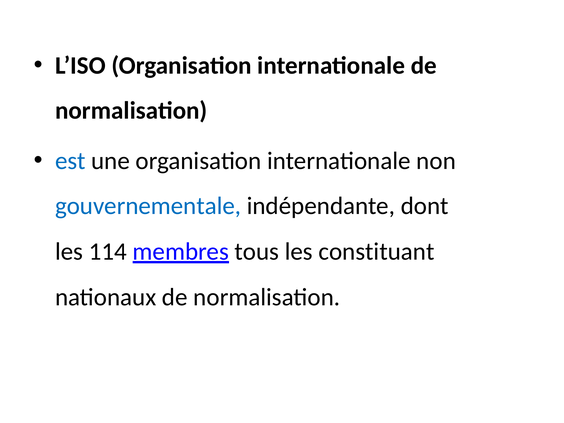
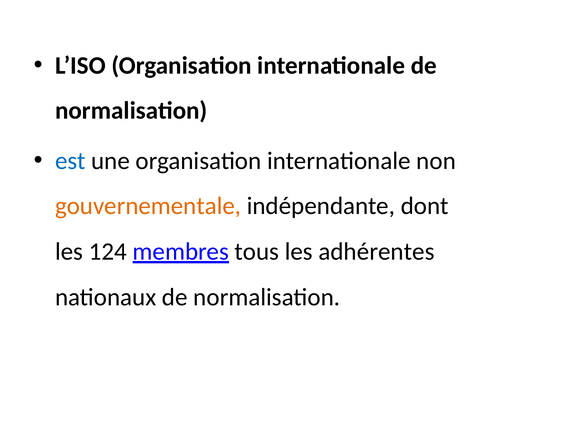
gouvernementale colour: blue -> orange
114: 114 -> 124
constituant: constituant -> adhérentes
